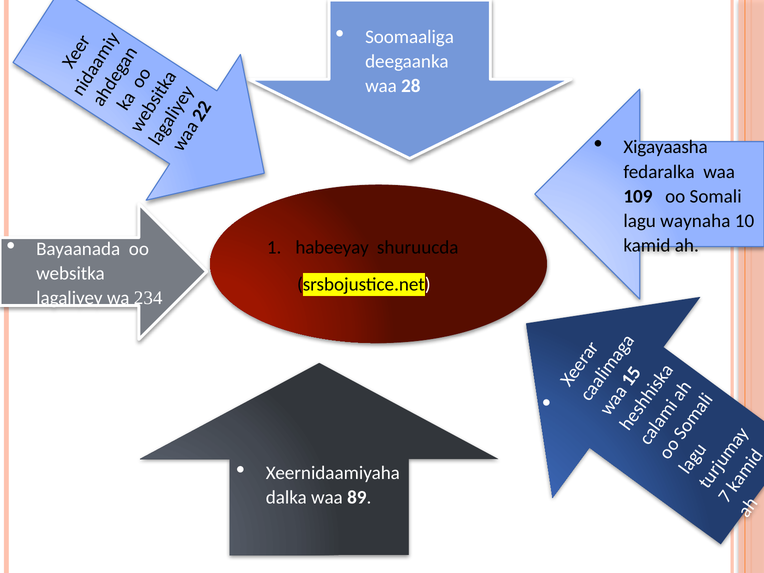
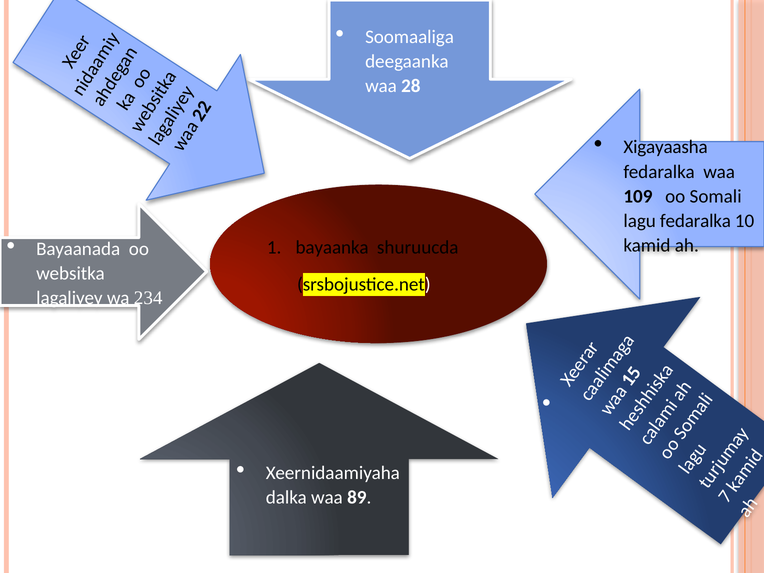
lagu waynaha: waynaha -> fedaralka
habeeyay: habeeyay -> bayaanka
